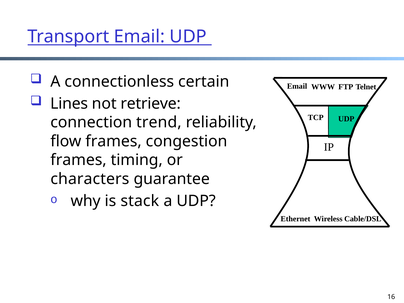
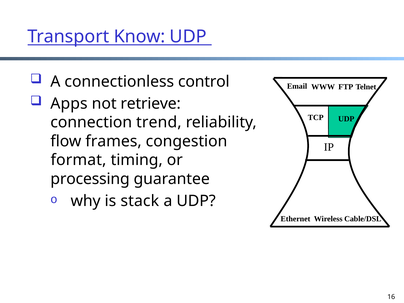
Transport Email: Email -> Know
certain: certain -> control
Lines: Lines -> Apps
frames at (79, 160): frames -> format
characters: characters -> processing
